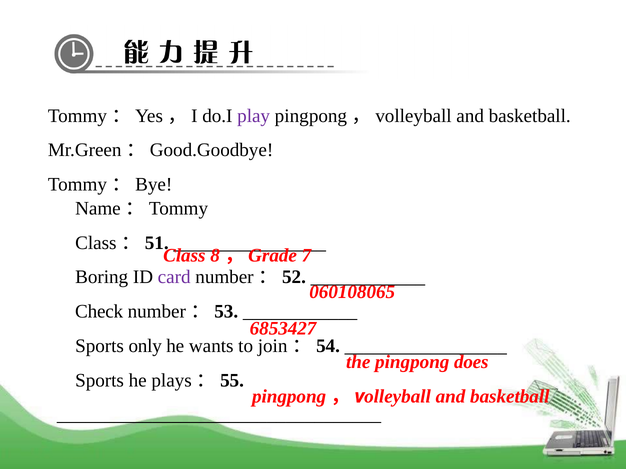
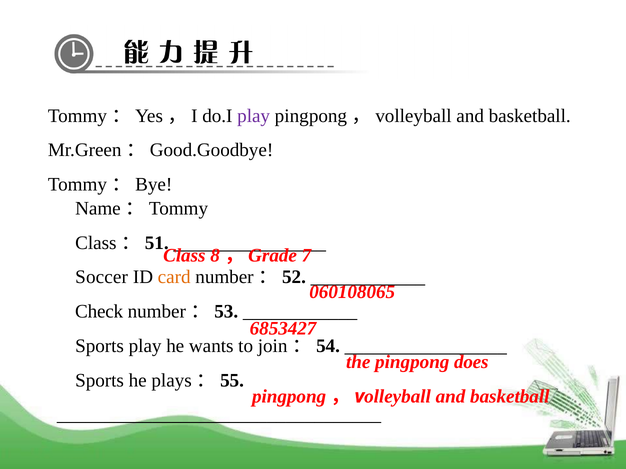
Boring: Boring -> Soccer
card colour: purple -> orange
Sports only: only -> play
